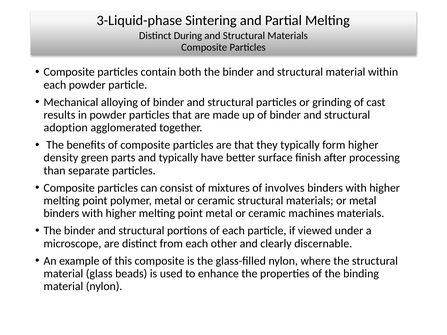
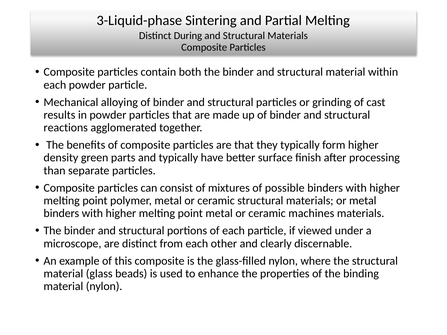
adoption: adoption -> reactions
involves: involves -> possible
